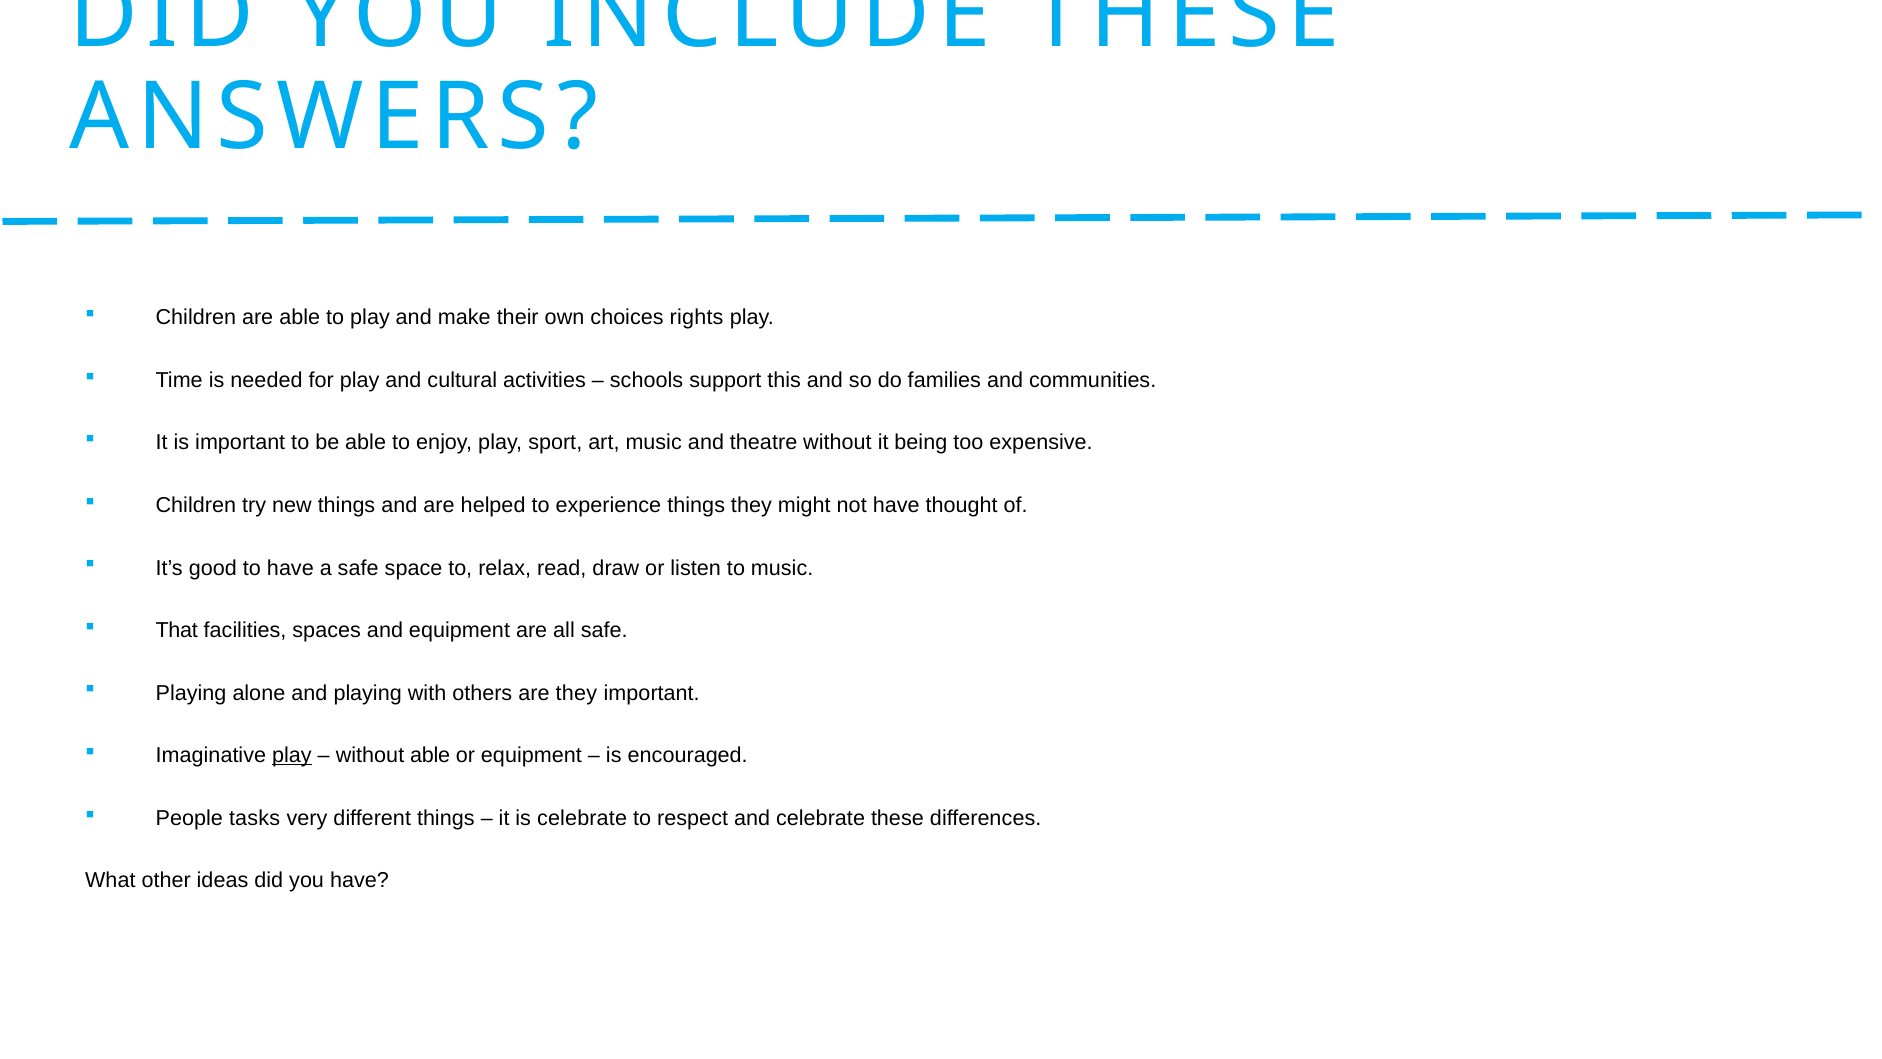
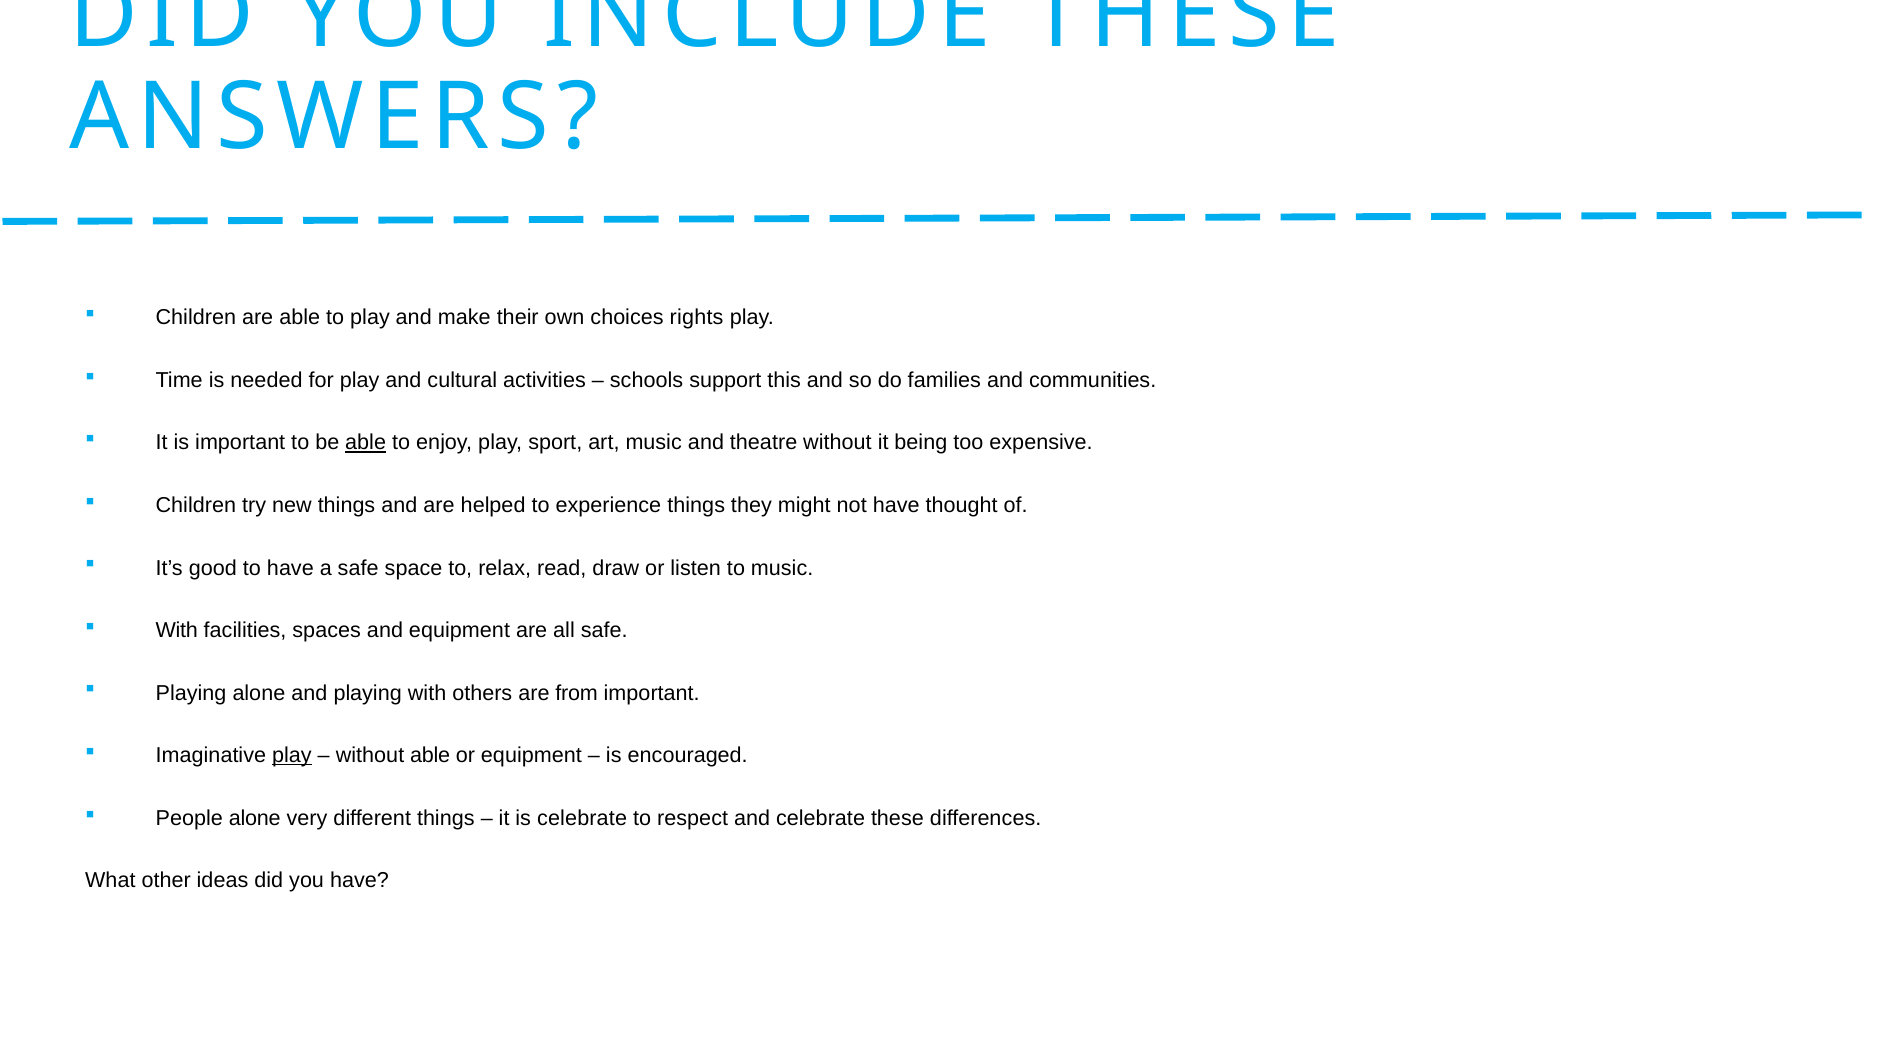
able at (366, 443) underline: none -> present
That at (177, 630): That -> With
are they: they -> from
People tasks: tasks -> alone
